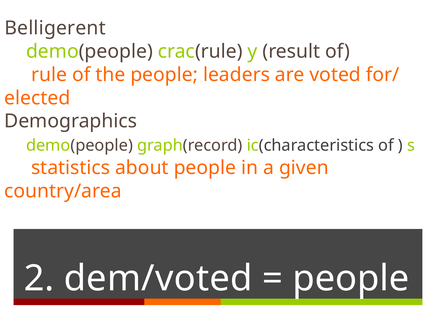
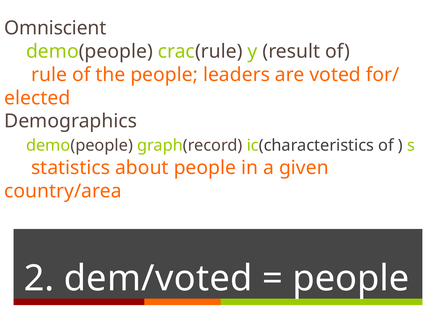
Belligerent: Belligerent -> Omniscient
